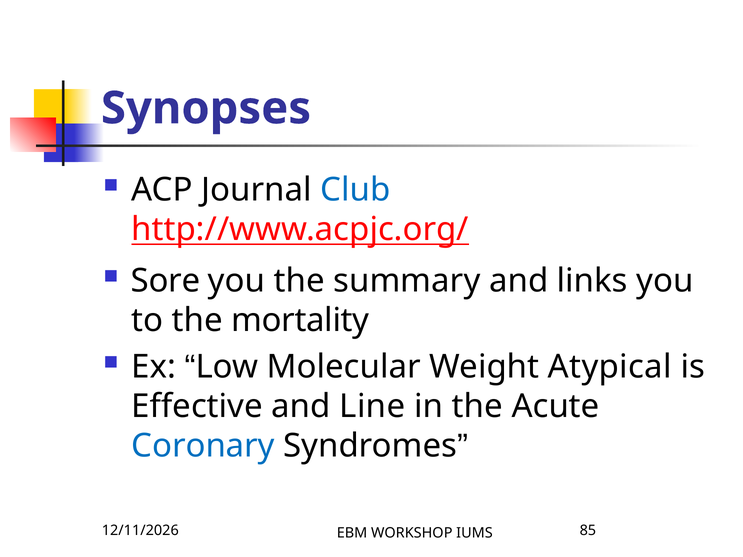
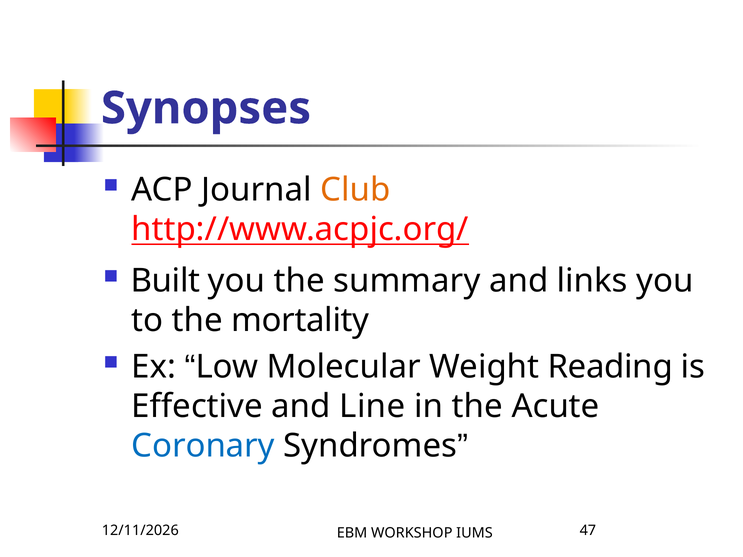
Club colour: blue -> orange
Sore: Sore -> Built
Atypical: Atypical -> Reading
85: 85 -> 47
